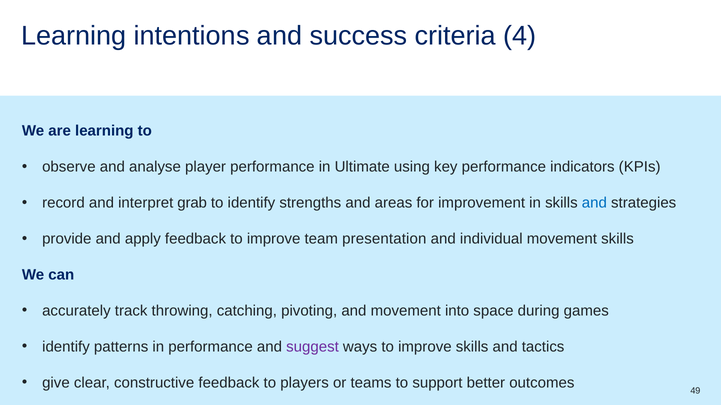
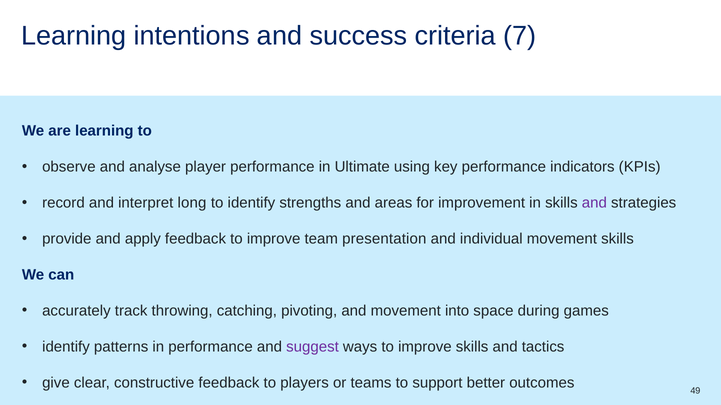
4: 4 -> 7
grab: grab -> long
and at (594, 203) colour: blue -> purple
